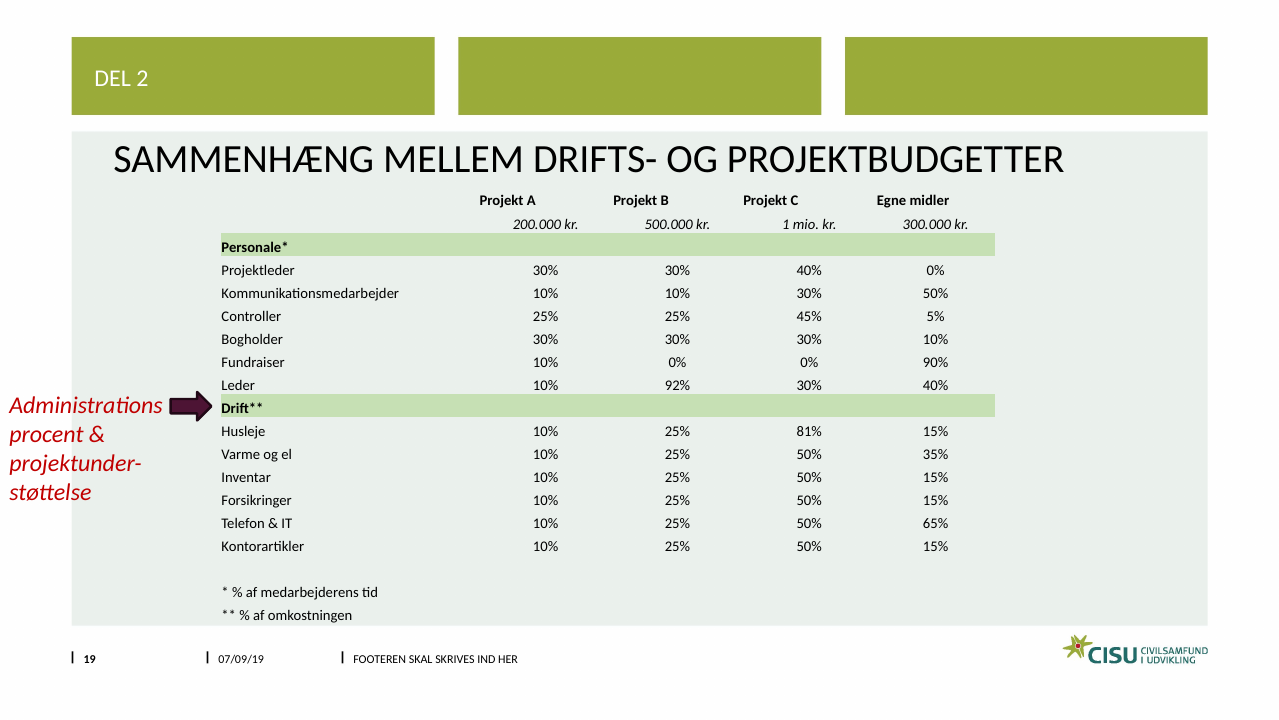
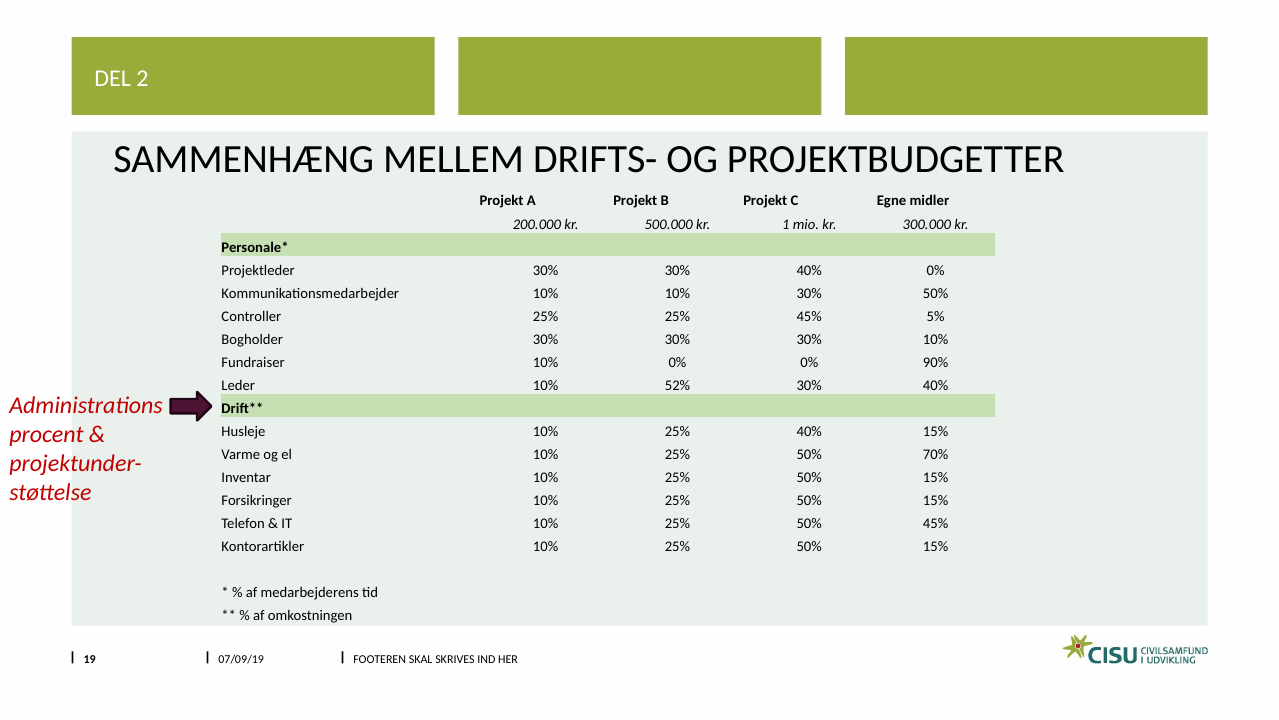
92%: 92% -> 52%
25% 81%: 81% -> 40%
35%: 35% -> 70%
50% 65%: 65% -> 45%
